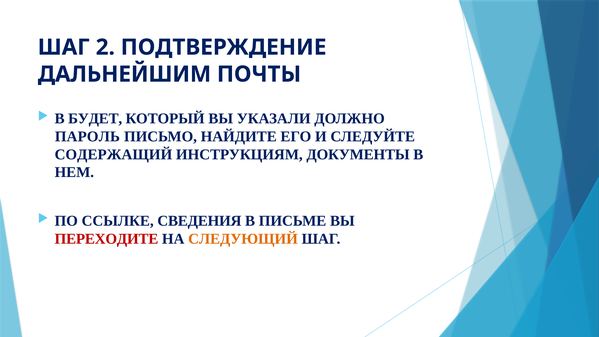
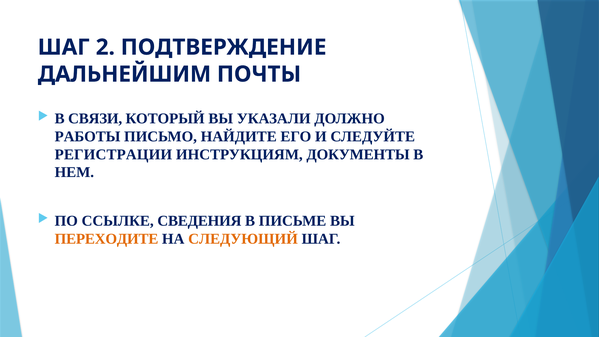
БУДЕТ: БУДЕТ -> СВЯЗИ
ПАРОЛЬ: ПАРОЛЬ -> РАБОТЫ
СОДЕРЖАЩИЙ: СОДЕРЖАЩИЙ -> РЕГИСТРАЦИИ
ПЕРЕХОДИТЕ colour: red -> orange
